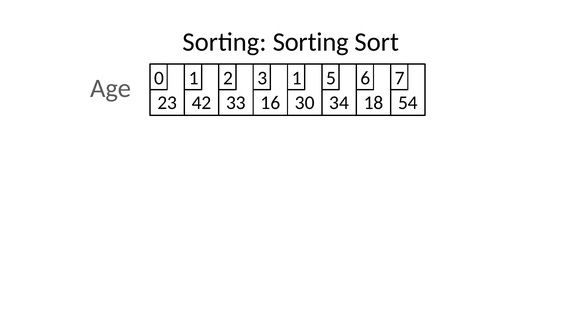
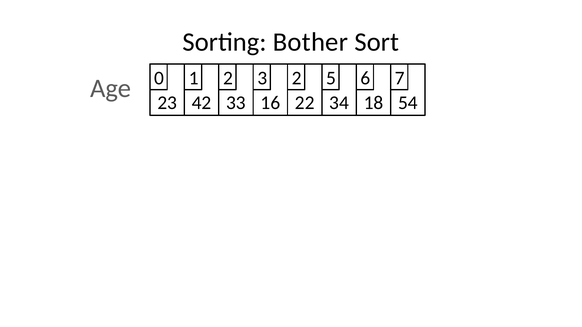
Sorting Sorting: Sorting -> Bother
3 1: 1 -> 2
30: 30 -> 22
